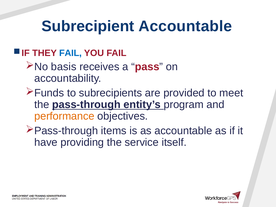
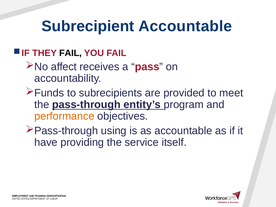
FAIL at (70, 53) colour: blue -> black
basis: basis -> affect
items: items -> using
